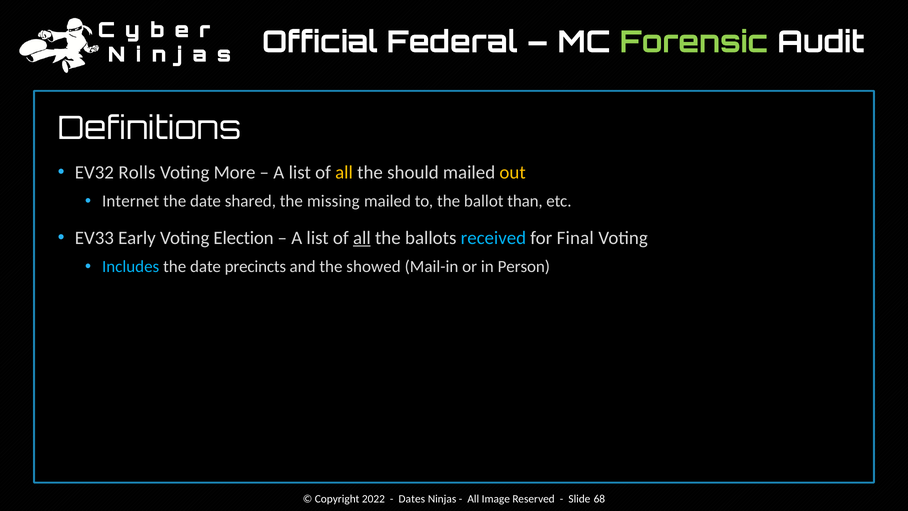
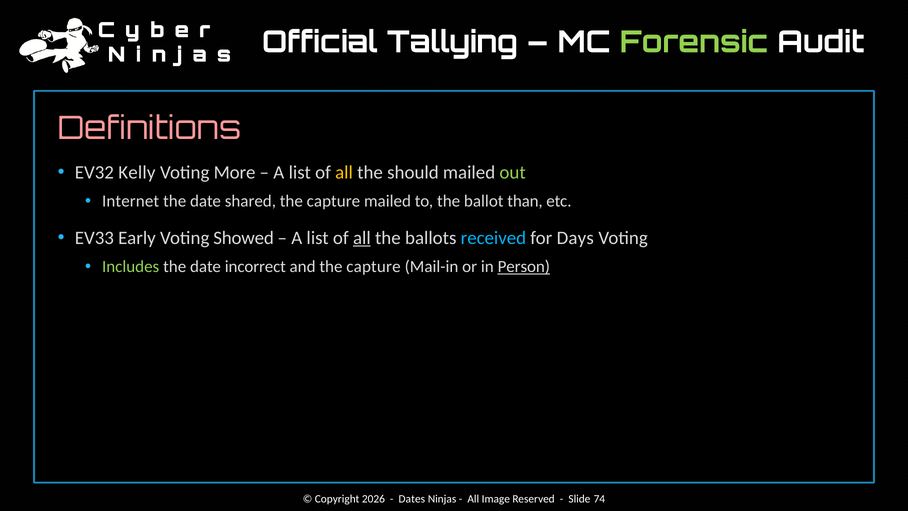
Federal: Federal -> Tallying
Definitions colour: white -> pink
Rolls: Rolls -> Kelly
out colour: yellow -> light green
missing at (333, 201): missing -> capture
Election: Election -> Showed
Final: Final -> Days
Includes colour: light blue -> light green
precincts: precincts -> incorrect
and the showed: showed -> capture
Person underline: none -> present
2022: 2022 -> 2026
68: 68 -> 74
